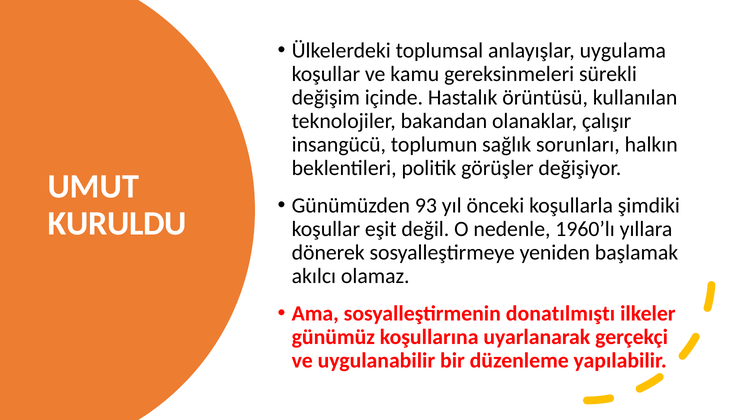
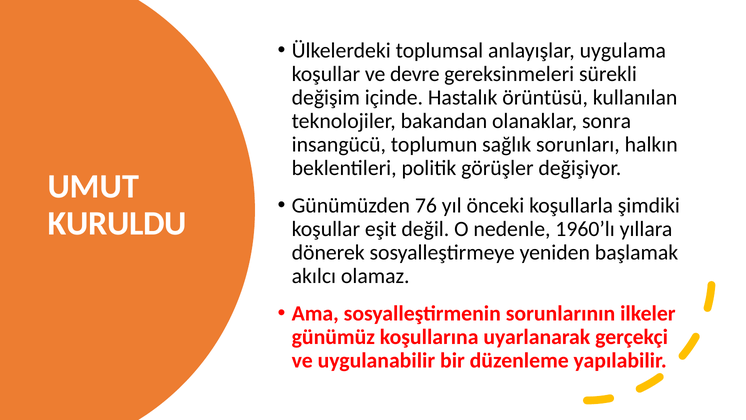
kamu: kamu -> devre
çalışır: çalışır -> sonra
93: 93 -> 76
donatılmıştı: donatılmıştı -> sorunlarının
